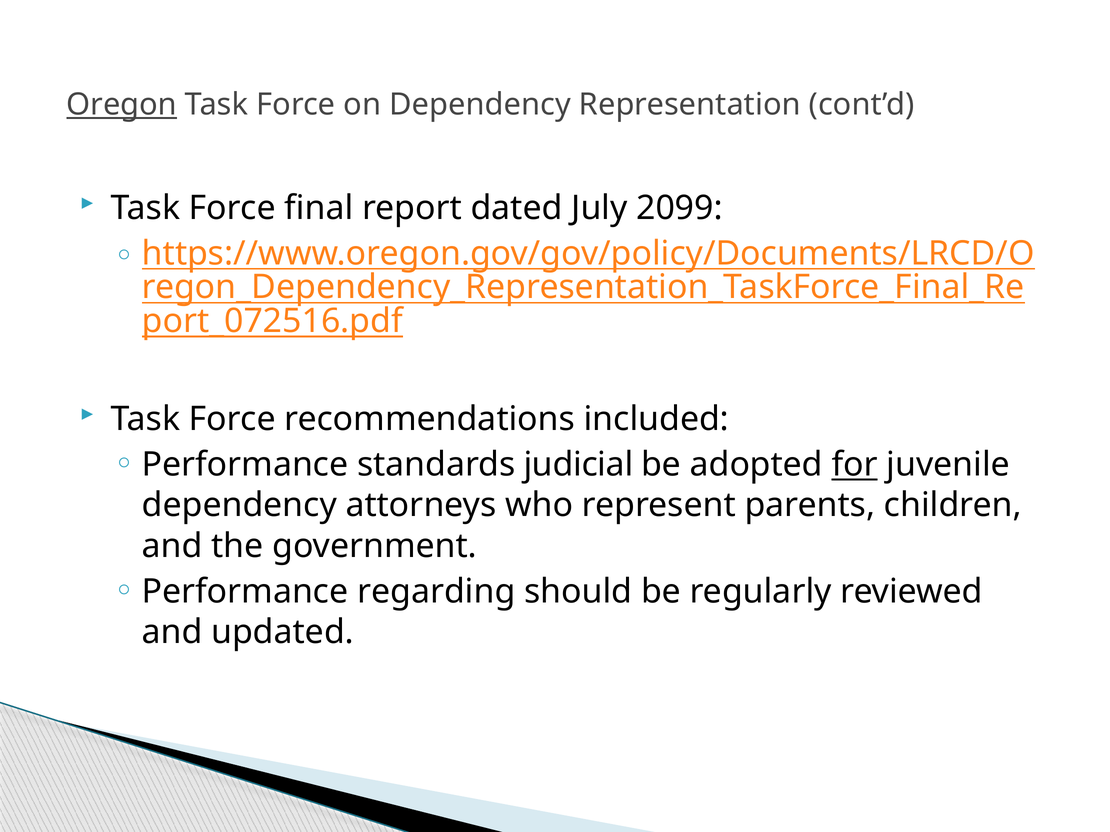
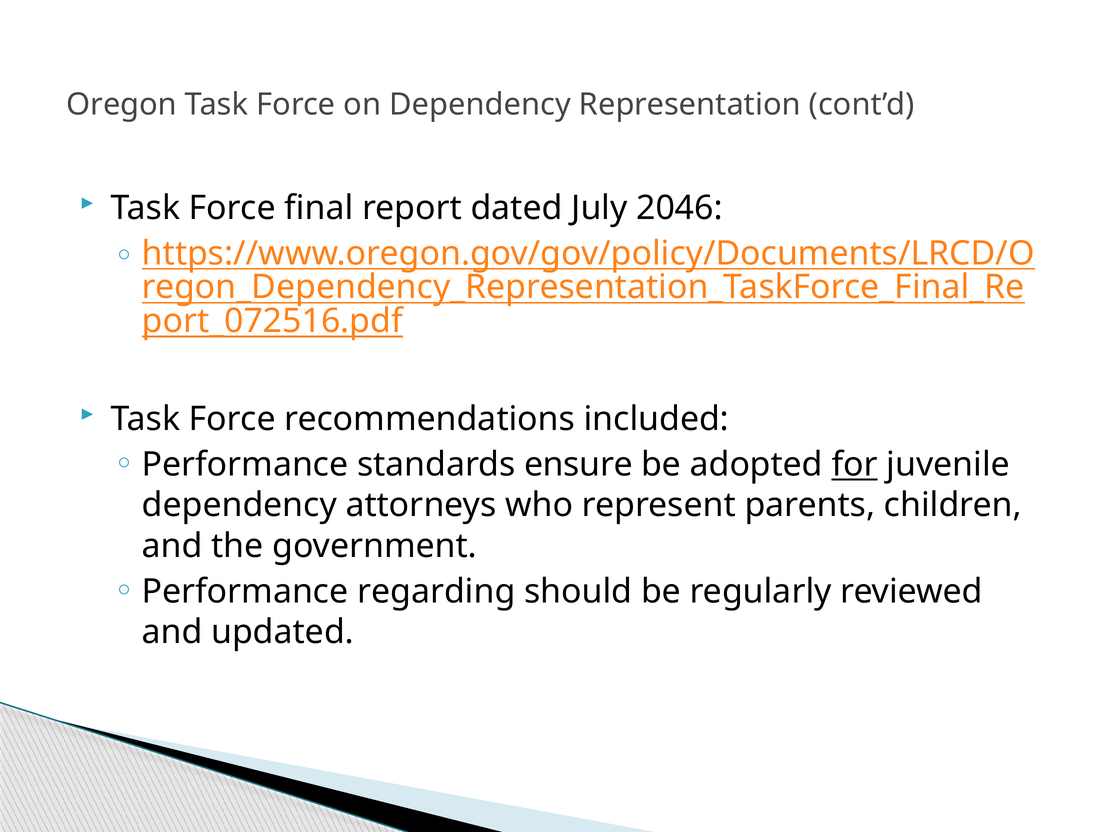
Oregon underline: present -> none
2099: 2099 -> 2046
judicial: judicial -> ensure
